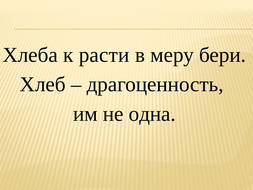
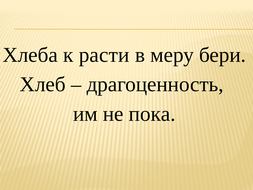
одна: одна -> пока
